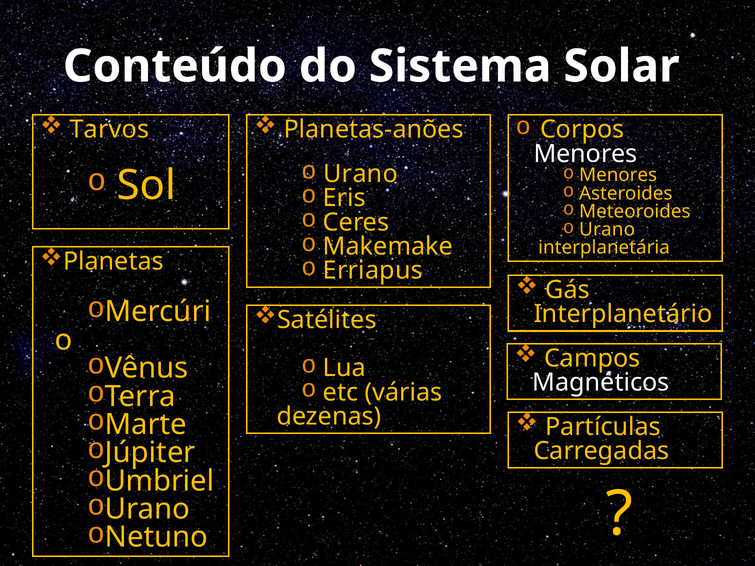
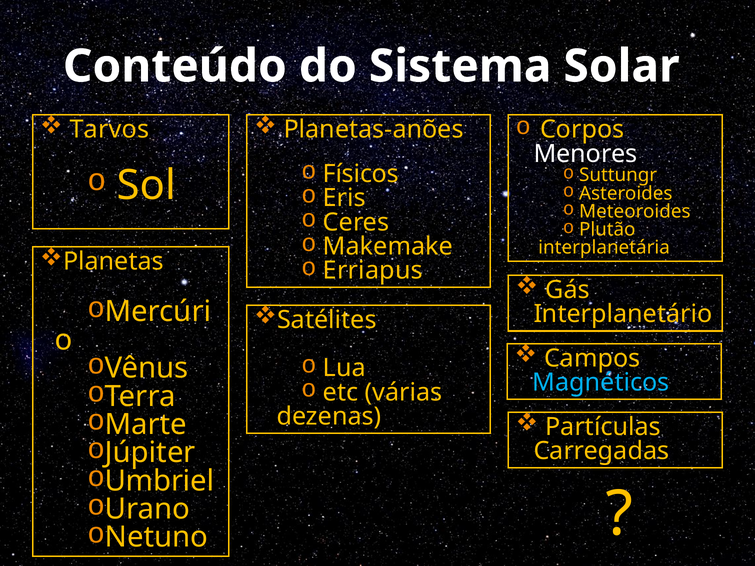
Urano at (361, 174): Urano -> Físicos
Menores at (618, 175): Menores -> Suttungr
Urano at (607, 230): Urano -> Plutão
Magnéticos colour: white -> light blue
